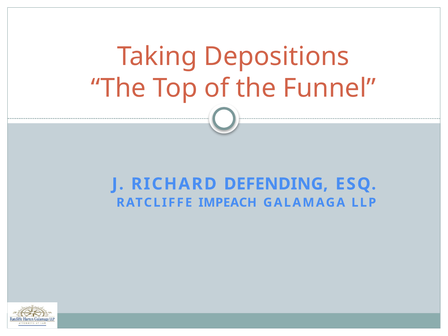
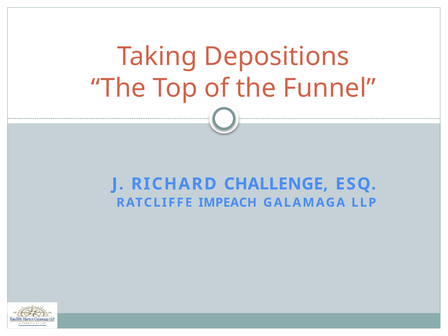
DEFENDING: DEFENDING -> CHALLENGE
